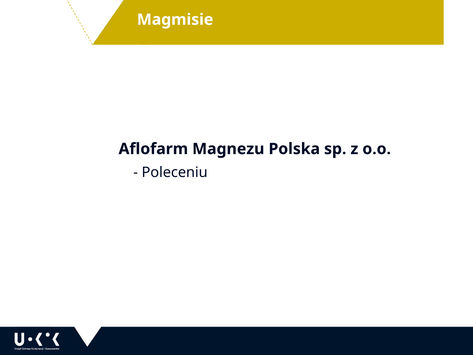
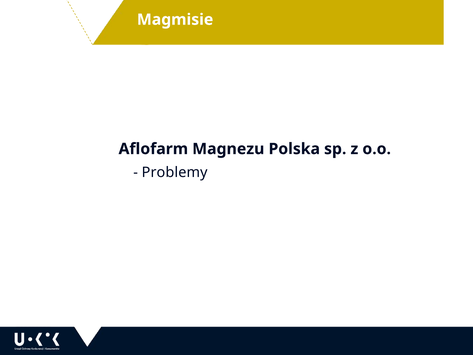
Poleceniu: Poleceniu -> Problemy
